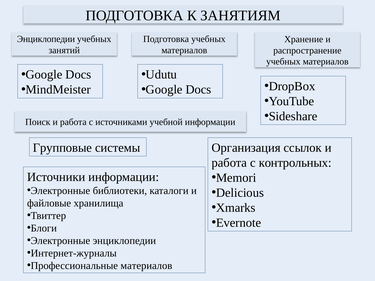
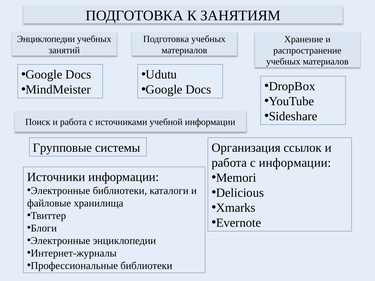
с контрольных: контрольных -> информации
Профессиональные материалов: материалов -> библиотеки
